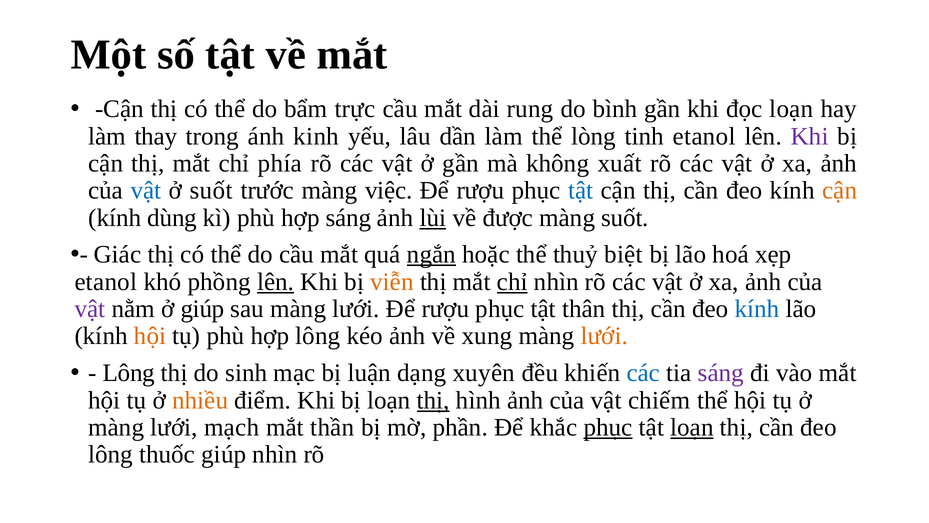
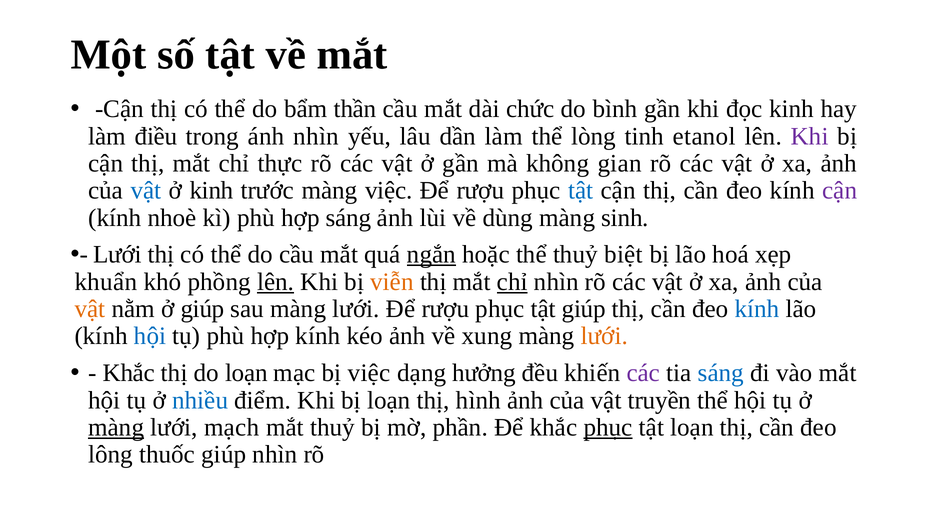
trực: trực -> thần
rung: rung -> chức
đọc loạn: loạn -> kinh
thay: thay -> điều
ánh kinh: kinh -> nhìn
phía: phía -> thực
xuất: xuất -> gian
ở suốt: suốt -> kinh
cận at (840, 190) colour: orange -> purple
dùng: dùng -> nhoè
lùi underline: present -> none
được: được -> dùng
màng suốt: suốt -> sinh
Giác at (118, 254): Giác -> Lưới
etanol at (106, 282): etanol -> khuẩn
vật at (90, 309) colour: purple -> orange
tật thân: thân -> giúp
hội at (150, 336) colour: orange -> blue
hợp lông: lông -> kính
Lông at (129, 373): Lông -> Khắc
do sinh: sinh -> loạn
bị luận: luận -> việc
xuyên: xuyên -> hưởng
các at (643, 373) colour: blue -> purple
sáng at (721, 373) colour: purple -> blue
nhiều colour: orange -> blue
thị at (433, 400) underline: present -> none
chiếm: chiếm -> truyền
màng at (116, 427) underline: none -> present
mắt thần: thần -> thuỷ
loạn at (692, 427) underline: present -> none
